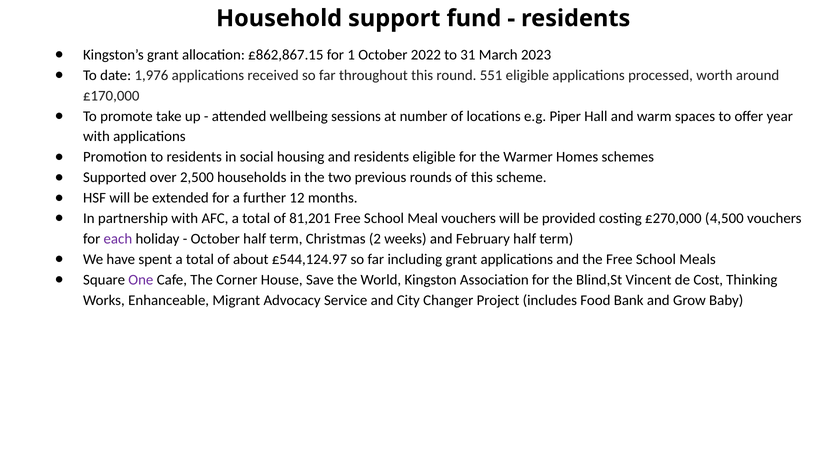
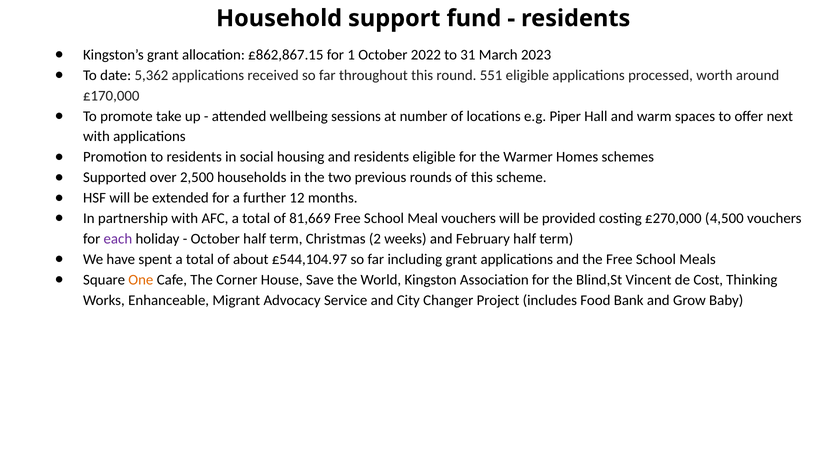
1,976: 1,976 -> 5,362
year: year -> next
81,201: 81,201 -> 81,669
£544,124.97: £544,124.97 -> £544,104.97
One colour: purple -> orange
